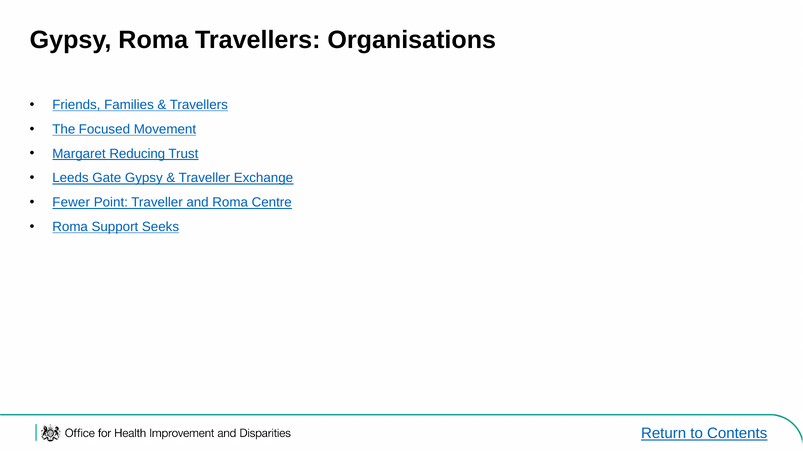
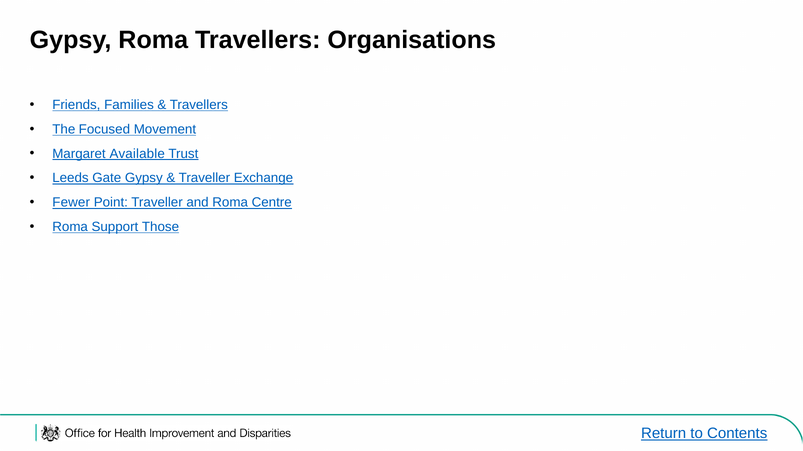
Reducing: Reducing -> Available
Seeks: Seeks -> Those
